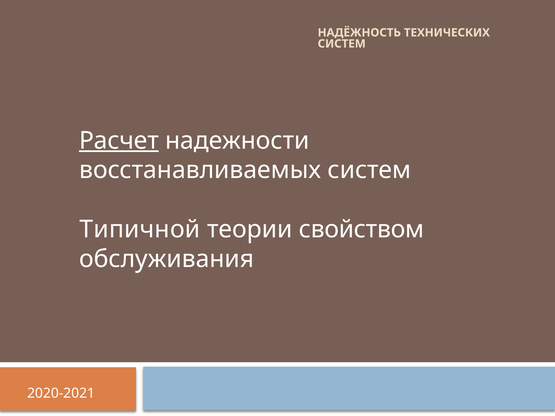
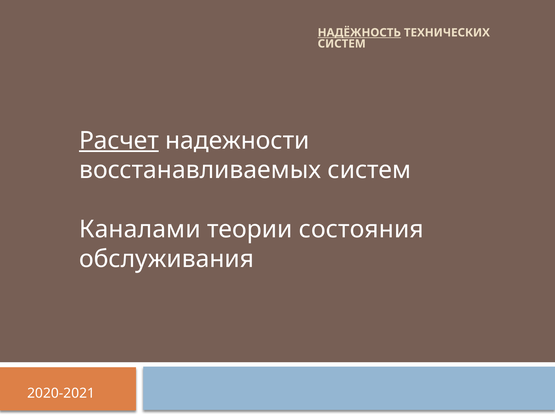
НАДЁЖНОСТЬ underline: none -> present
Типичной: Типичной -> Каналами
свойством: свойством -> состояния
